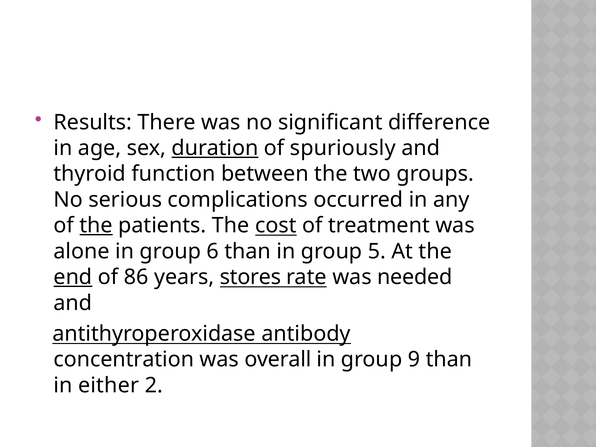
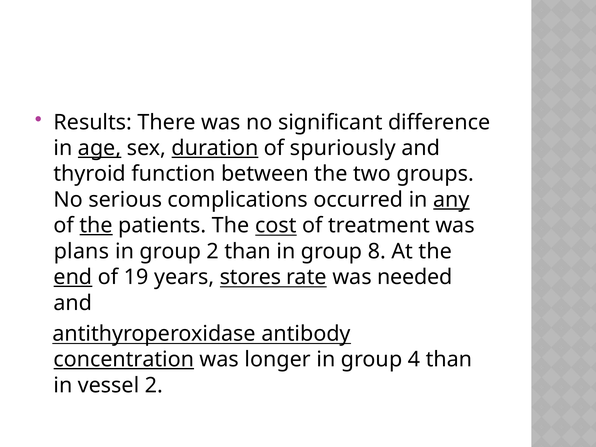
age underline: none -> present
any underline: none -> present
alone: alone -> plans
group 6: 6 -> 2
5: 5 -> 8
86: 86 -> 19
concentration underline: none -> present
overall: overall -> longer
9: 9 -> 4
either: either -> vessel
